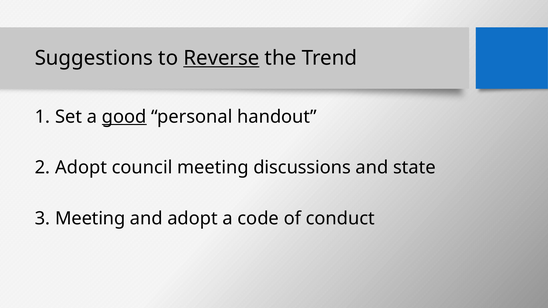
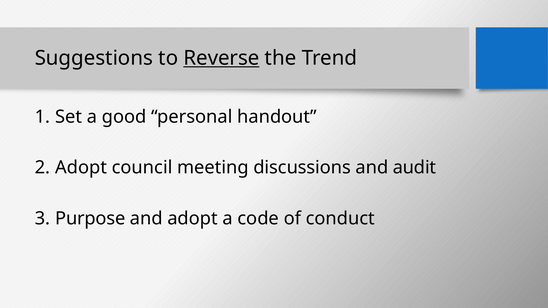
good underline: present -> none
state: state -> audit
Meeting at (90, 219): Meeting -> Purpose
